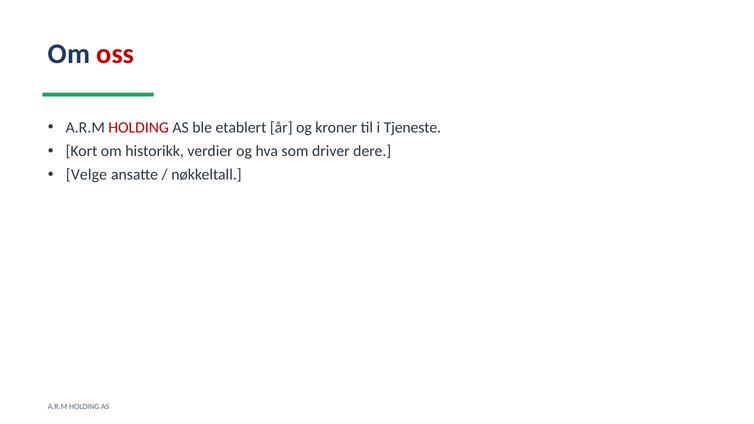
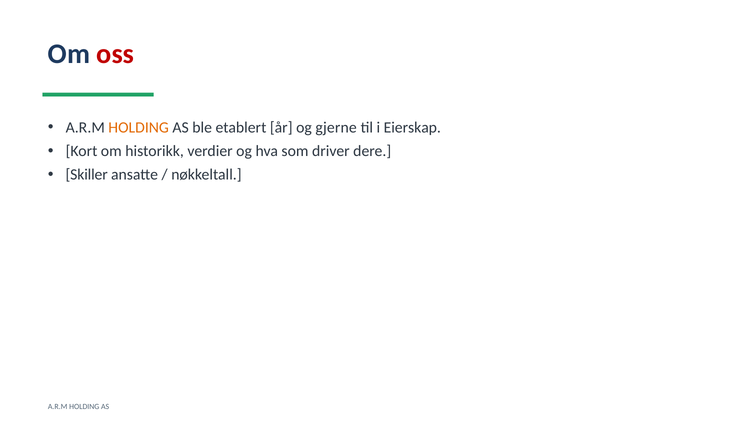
HOLDING at (139, 128) colour: red -> orange
kroner: kroner -> gjerne
Tjeneste: Tjeneste -> Eierskap
Velge: Velge -> Skiller
